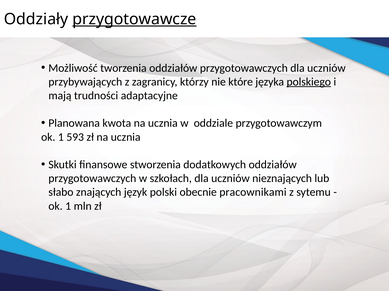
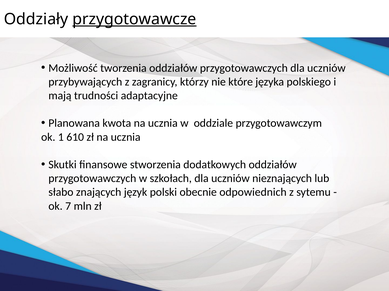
polskiego underline: present -> none
593: 593 -> 610
pracownikami: pracownikami -> odpowiednich
1 at (68, 206): 1 -> 7
